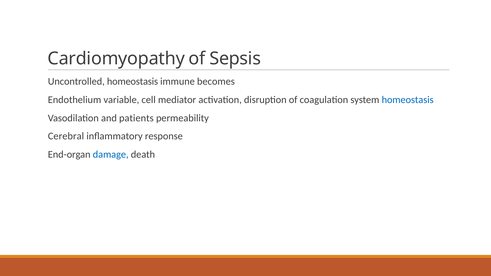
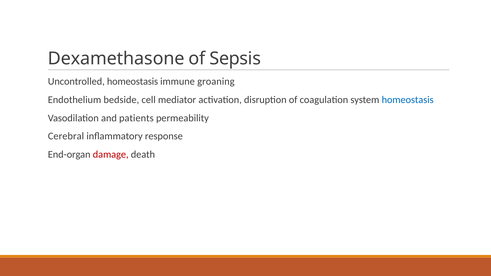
Cardiomyopathy: Cardiomyopathy -> Dexamethasone
becomes: becomes -> groaning
variable: variable -> bedside
damage colour: blue -> red
